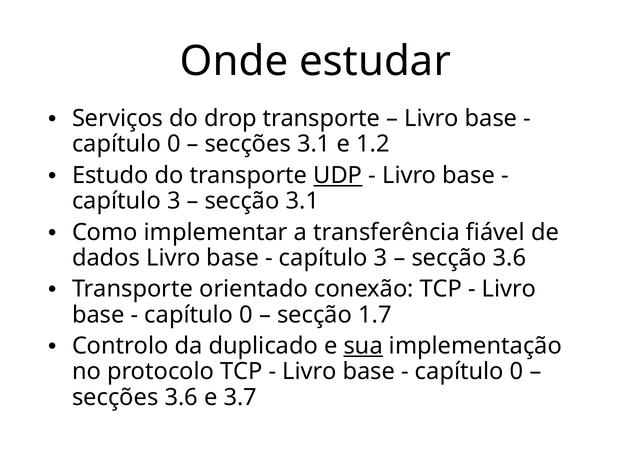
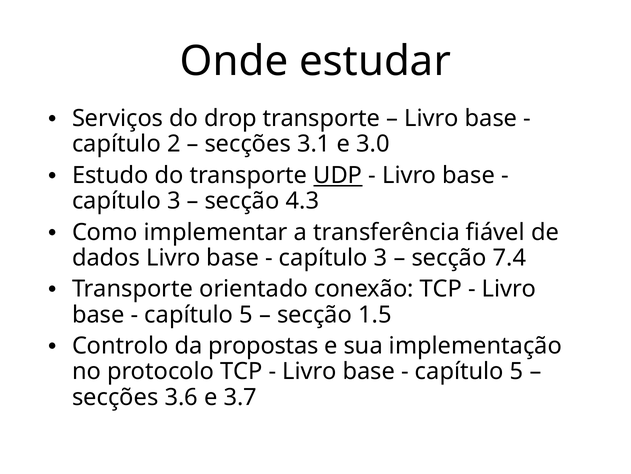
0 at (174, 144): 0 -> 2
1.2: 1.2 -> 3.0
secção 3.1: 3.1 -> 4.3
secção 3.6: 3.6 -> 7.4
0 at (246, 314): 0 -> 5
1.7: 1.7 -> 1.5
duplicado: duplicado -> propostas
sua underline: present -> none
0 at (517, 371): 0 -> 5
